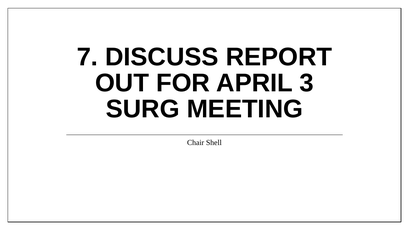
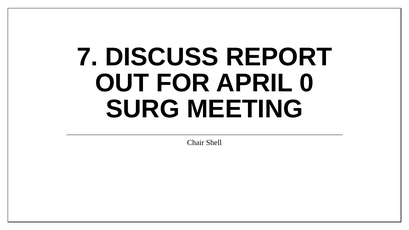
3: 3 -> 0
